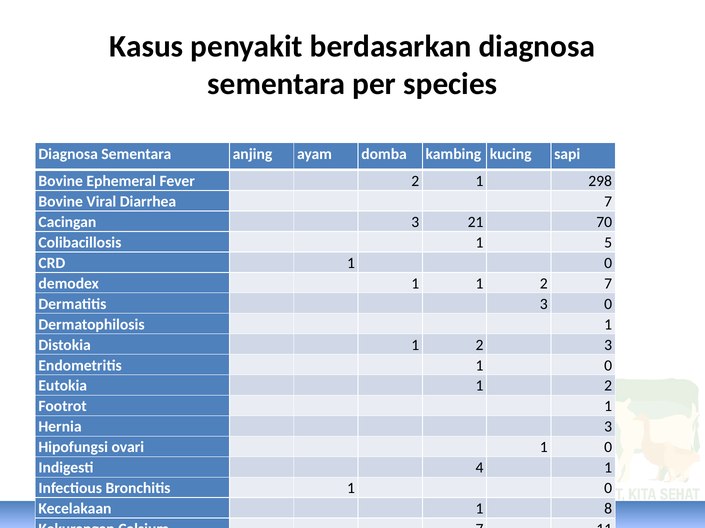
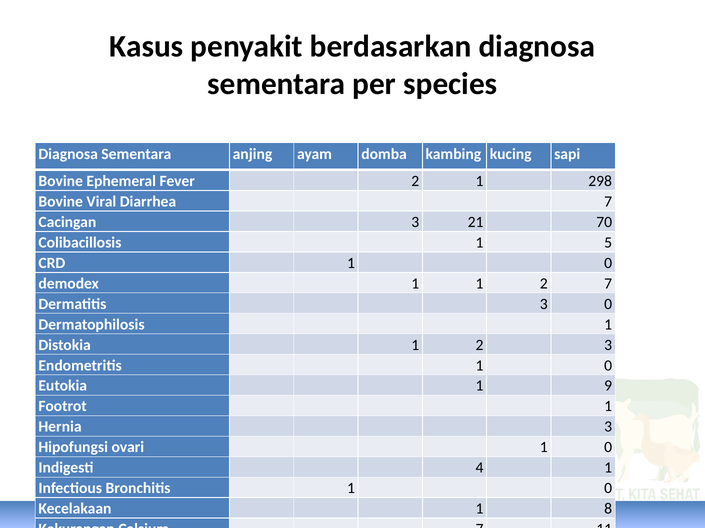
Eutokia 1 2: 2 -> 9
